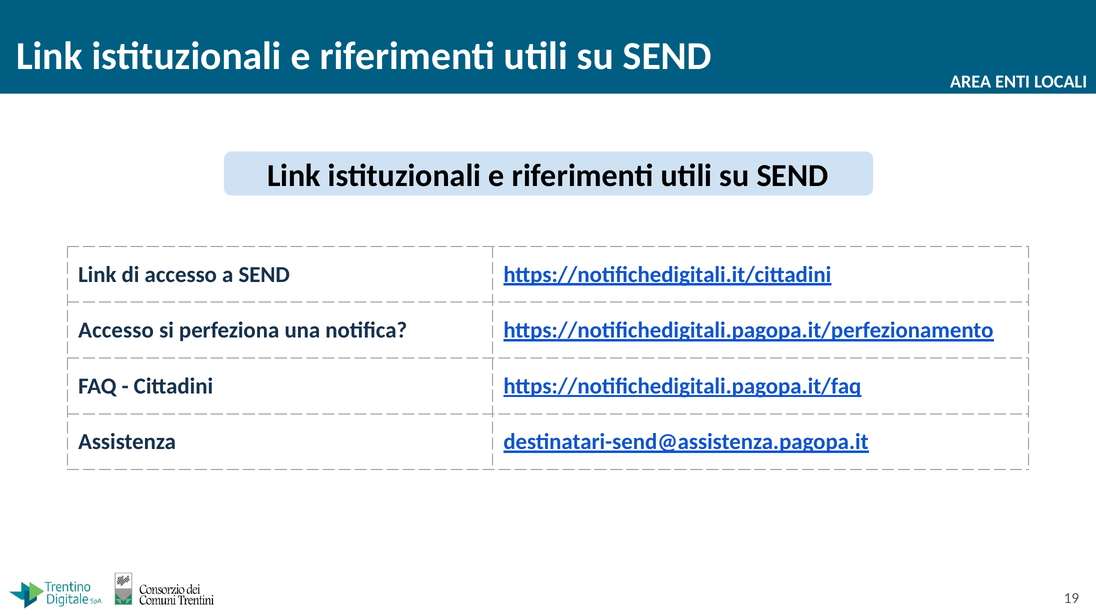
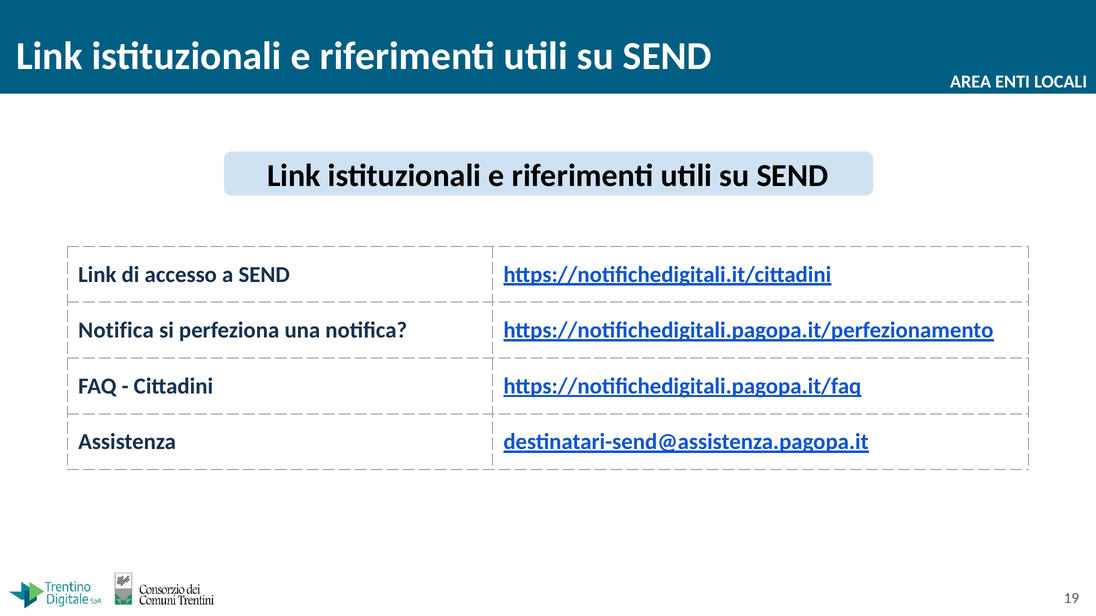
Accesso at (116, 331): Accesso -> Notifica
